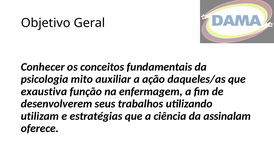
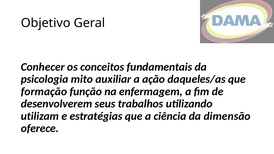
exaustiva: exaustiva -> formação
assinalam: assinalam -> dimensão
